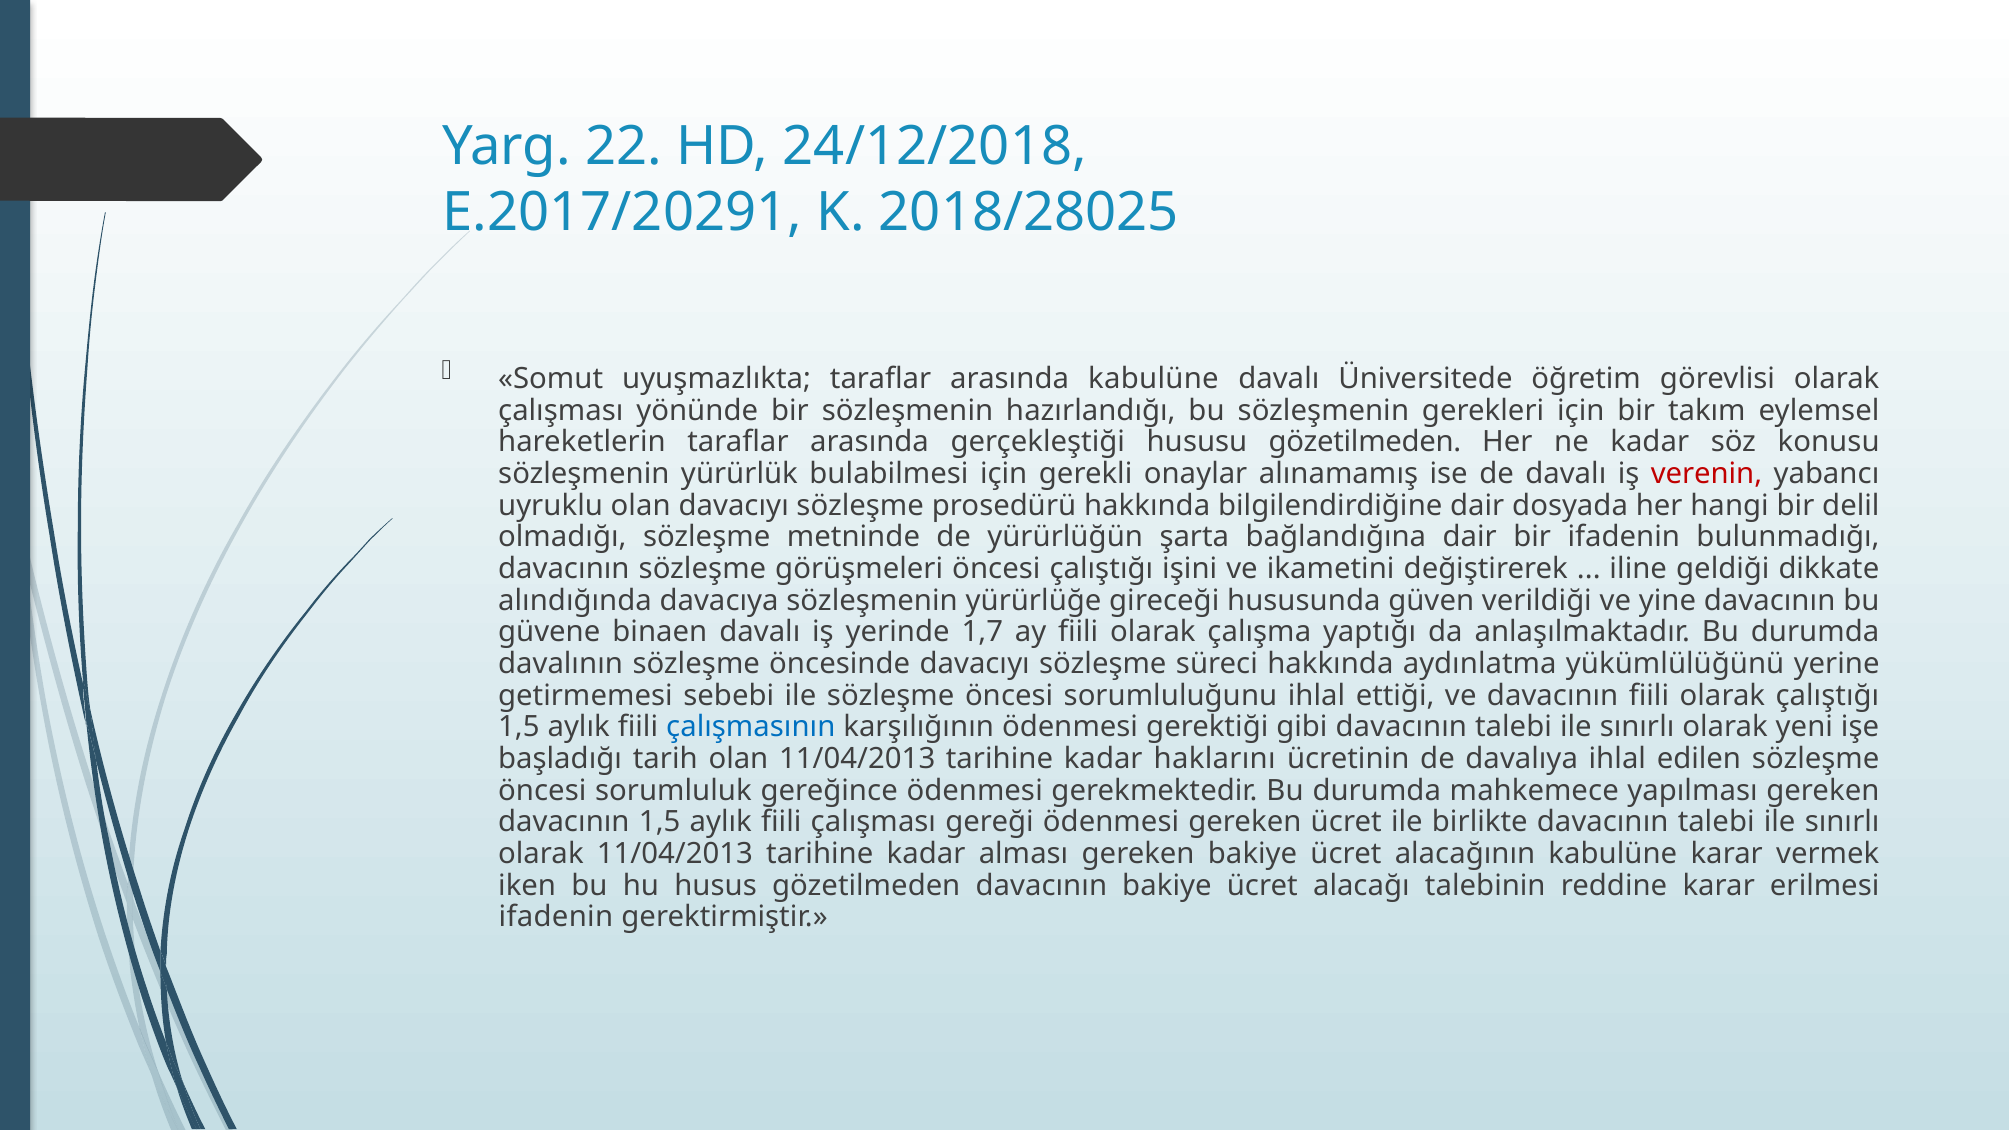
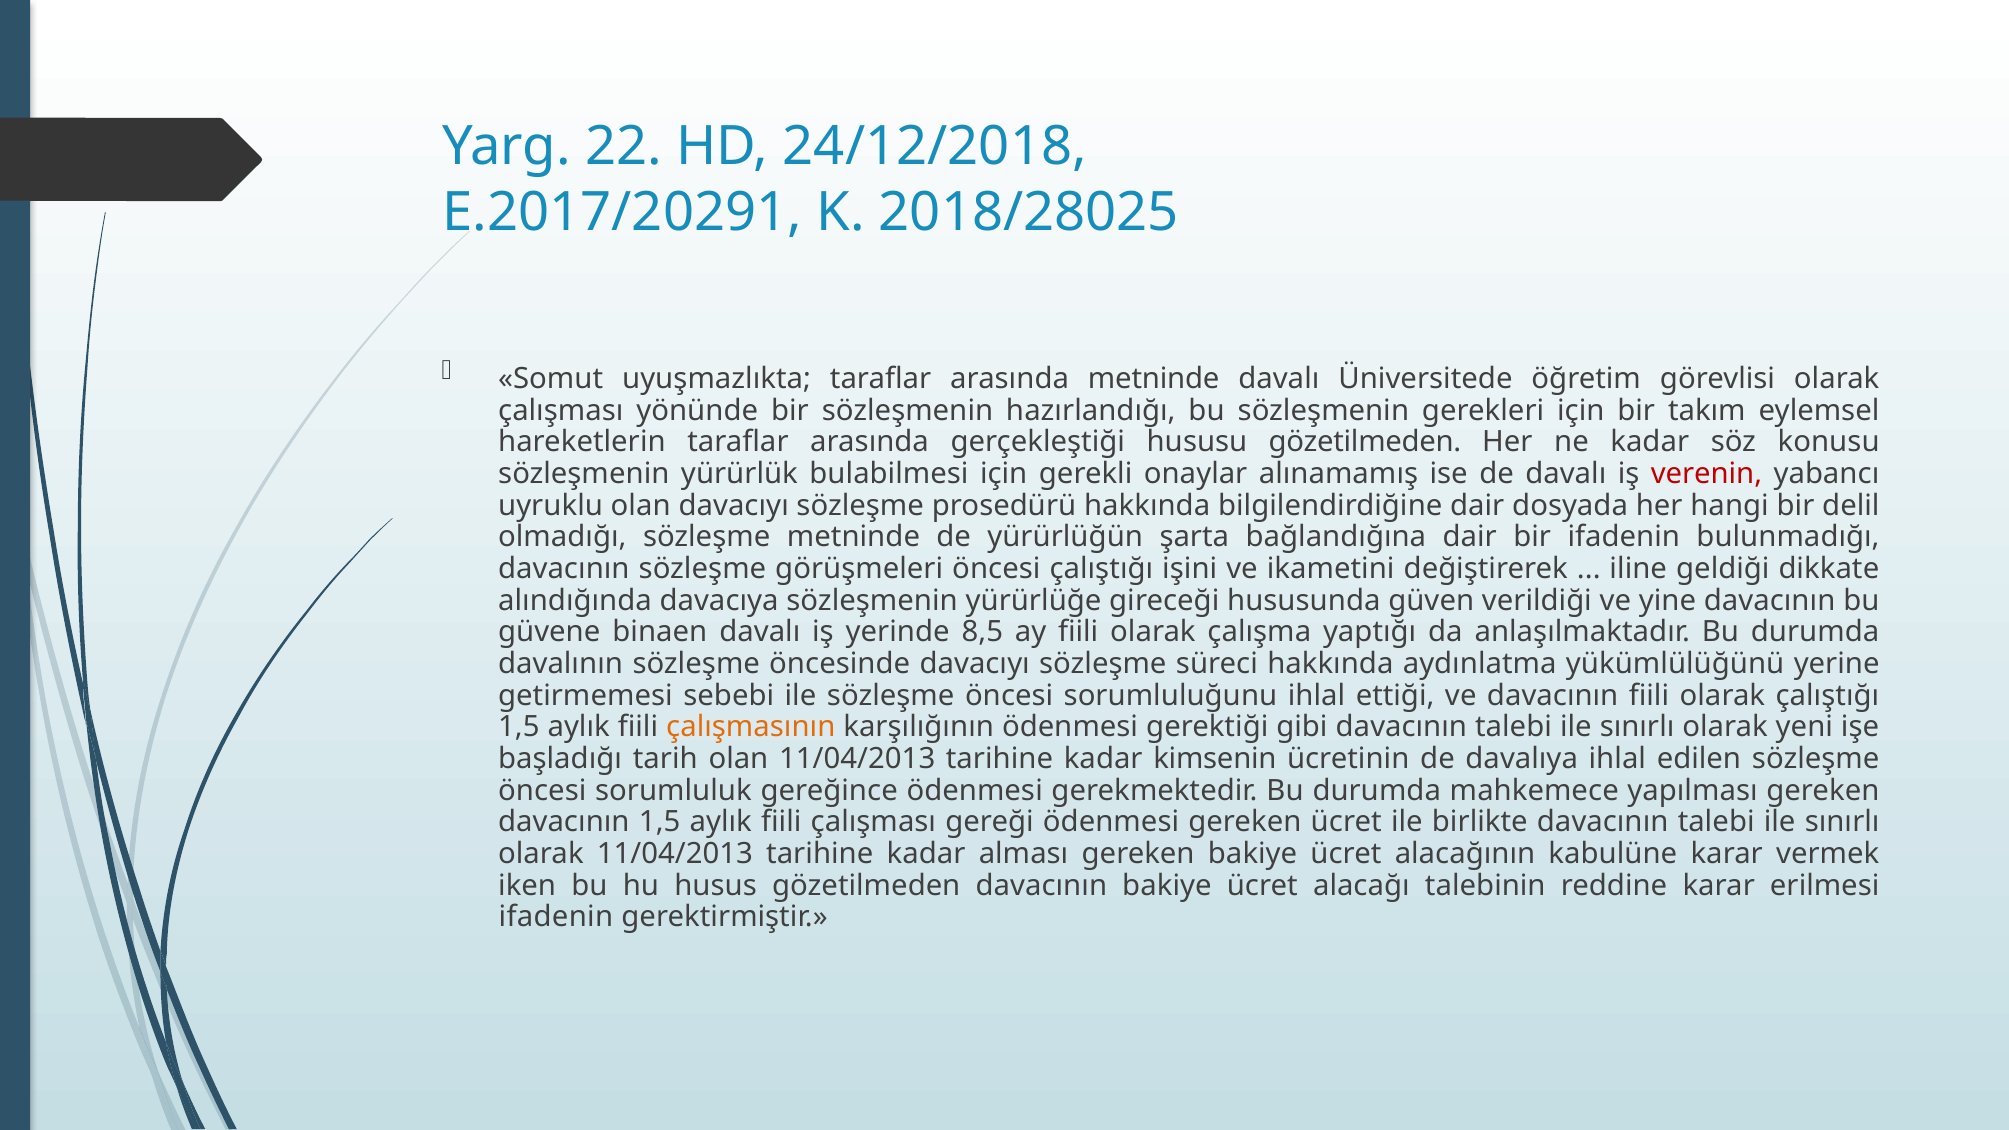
arasında kabulüne: kabulüne -> metninde
1,7: 1,7 -> 8,5
çalışmasının colour: blue -> orange
haklarını: haklarını -> kimsenin
